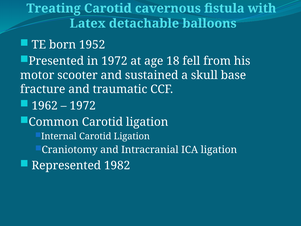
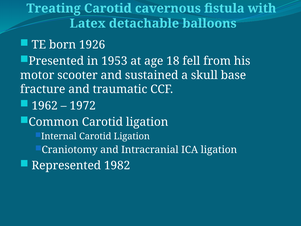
1952: 1952 -> 1926
in 1972: 1972 -> 1953
